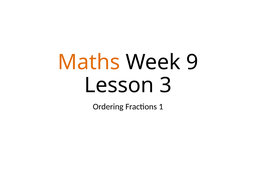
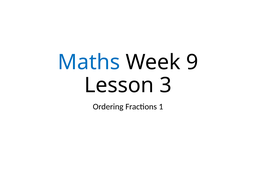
Maths colour: orange -> blue
